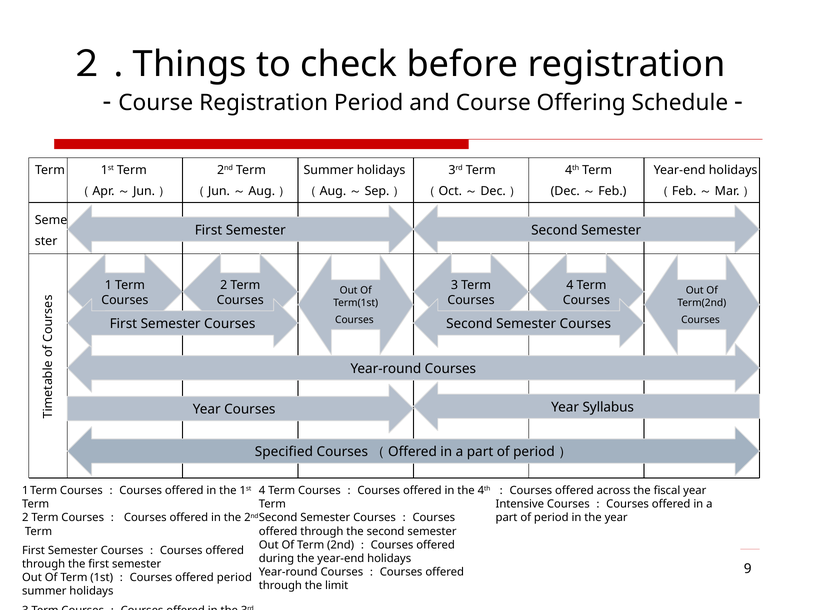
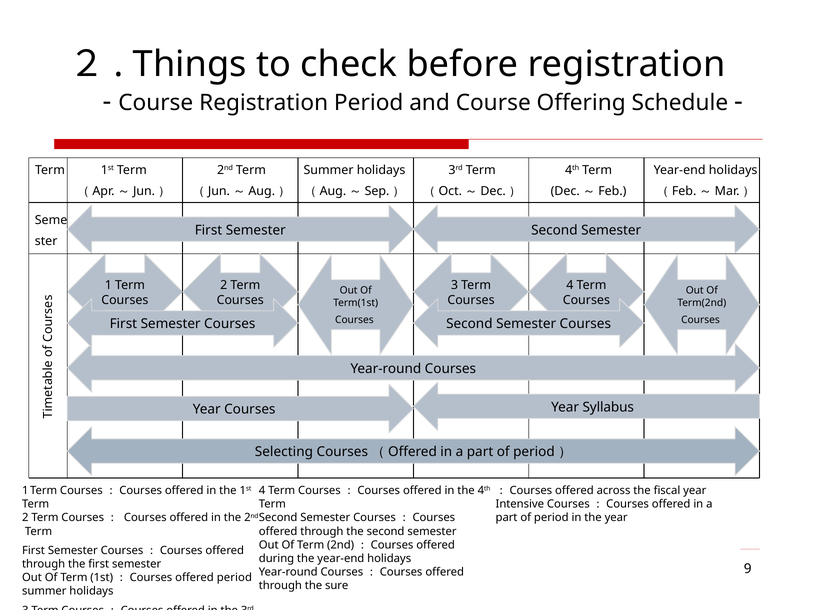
Specified: Specified -> Selecting
limit: limit -> sure
